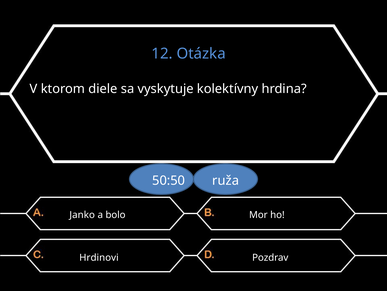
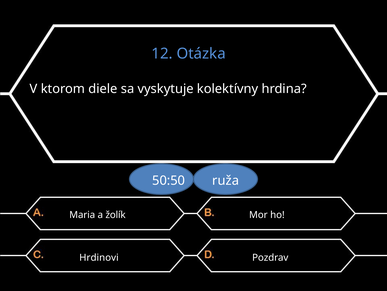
Janko: Janko -> Maria
bolo: bolo -> žolík
